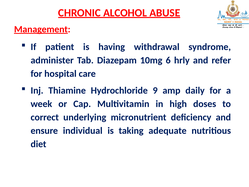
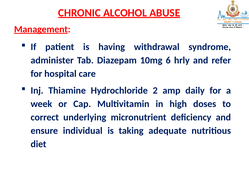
9: 9 -> 2
